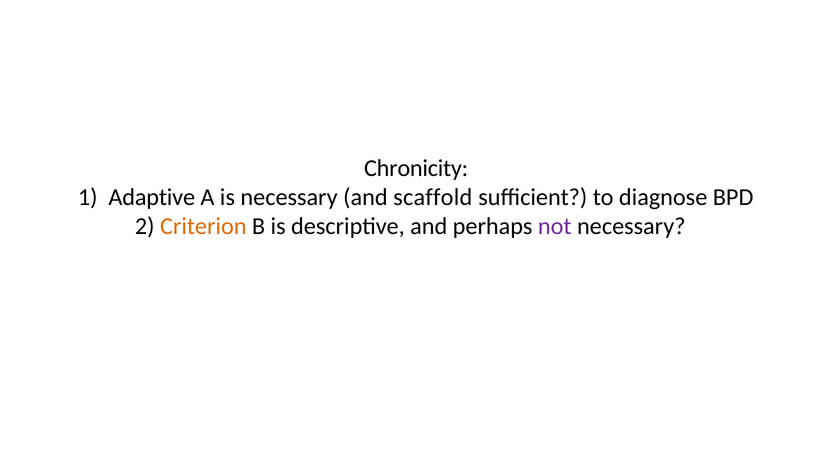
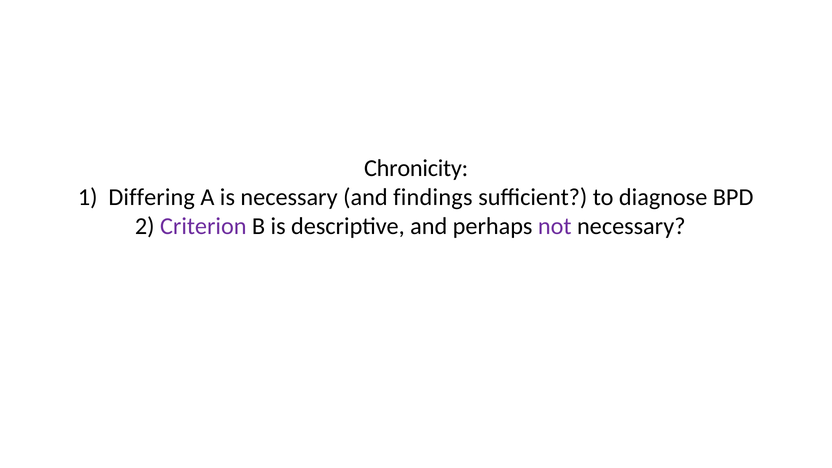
Adaptive: Adaptive -> Differing
scaffold: scaffold -> findings
Criterion colour: orange -> purple
